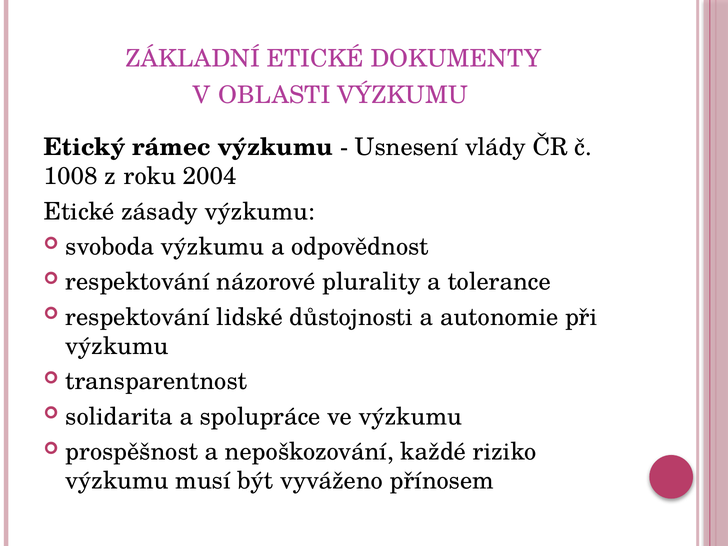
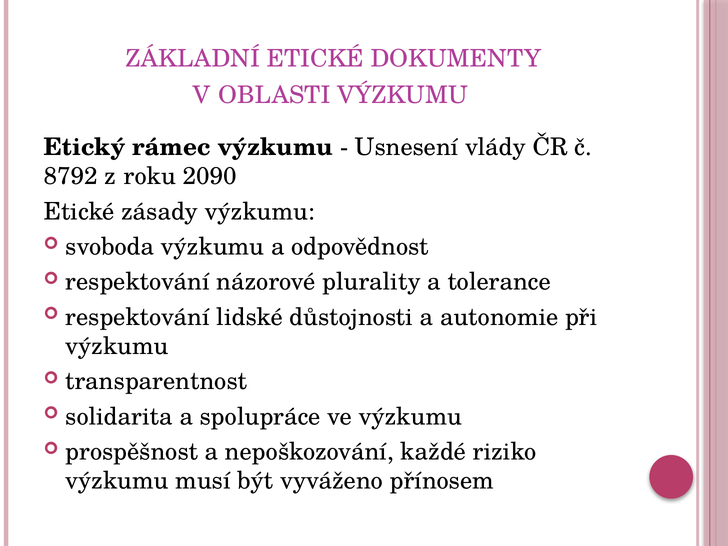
1008: 1008 -> 8792
2004: 2004 -> 2090
